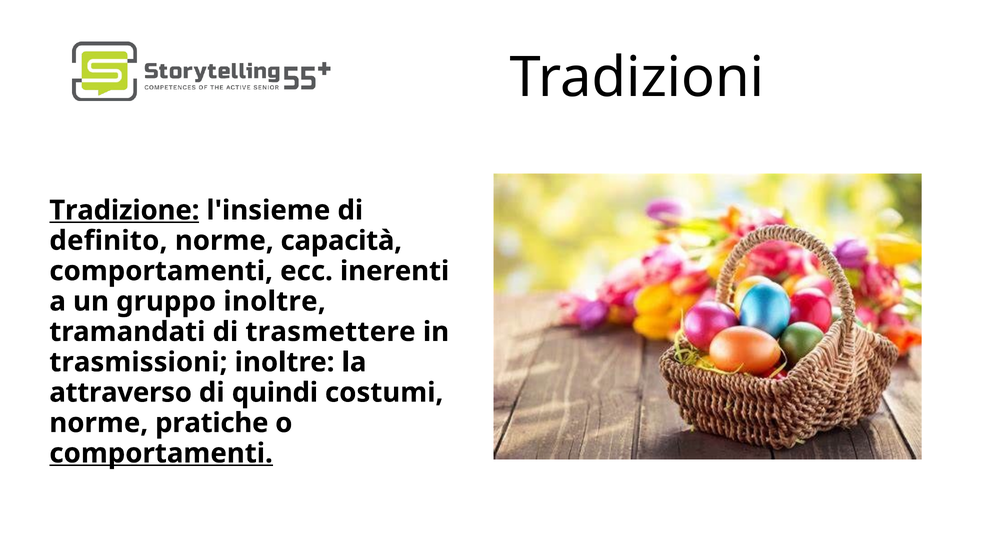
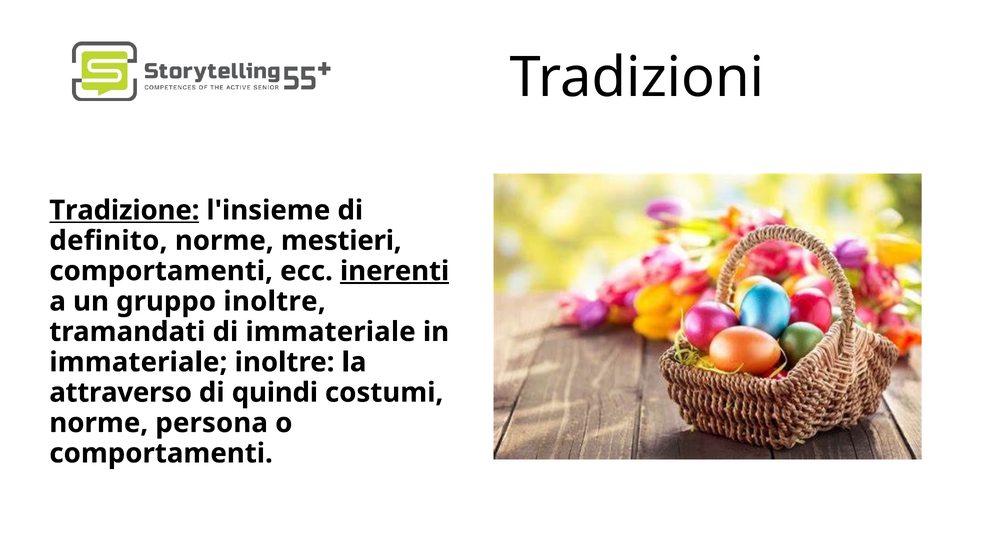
capacità: capacità -> mestieri
inerenti underline: none -> present
di trasmettere: trasmettere -> immateriale
trasmissioni at (138, 362): trasmissioni -> immateriale
pratiche: pratiche -> persona
comportamenti at (161, 454) underline: present -> none
